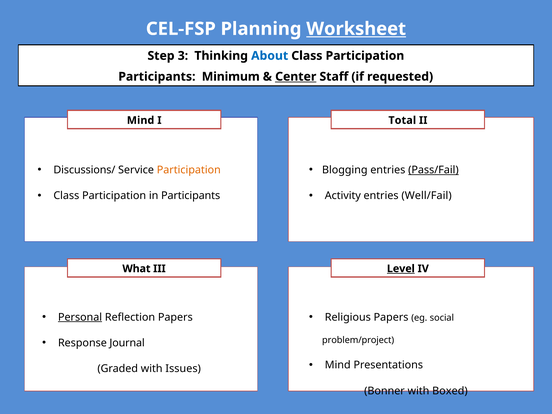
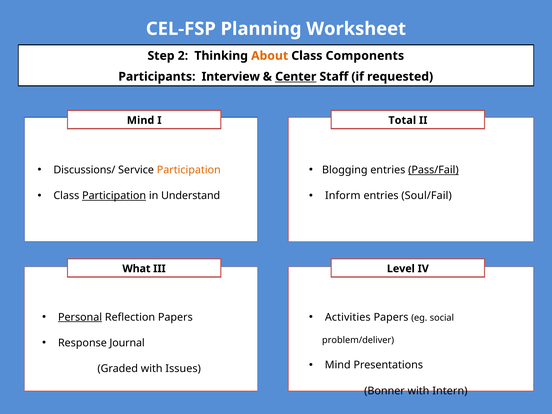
Worksheet underline: present -> none
3: 3 -> 2
About colour: blue -> orange
Participation at (365, 56): Participation -> Components
Minimum: Minimum -> Interview
Participation at (114, 196) underline: none -> present
in Participants: Participants -> Understand
Activity: Activity -> Inform
Well/Fail: Well/Fail -> Soul/Fail
Level underline: present -> none
Religious: Religious -> Activities
problem/project: problem/project -> problem/deliver
Boxed: Boxed -> Intern
